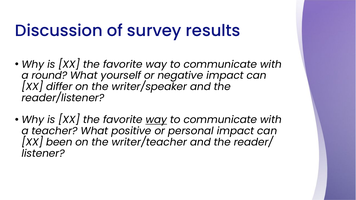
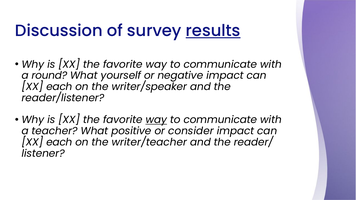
results underline: none -> present
differ at (59, 87): differ -> each
personal: personal -> consider
been at (59, 142): been -> each
